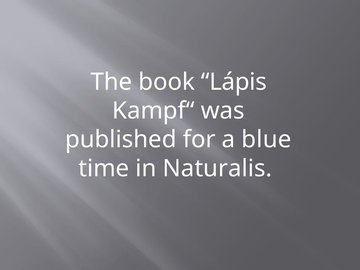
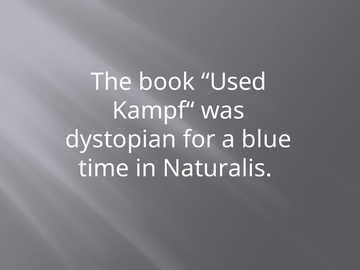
Lápis: Lápis -> Used
published: published -> dystopian
